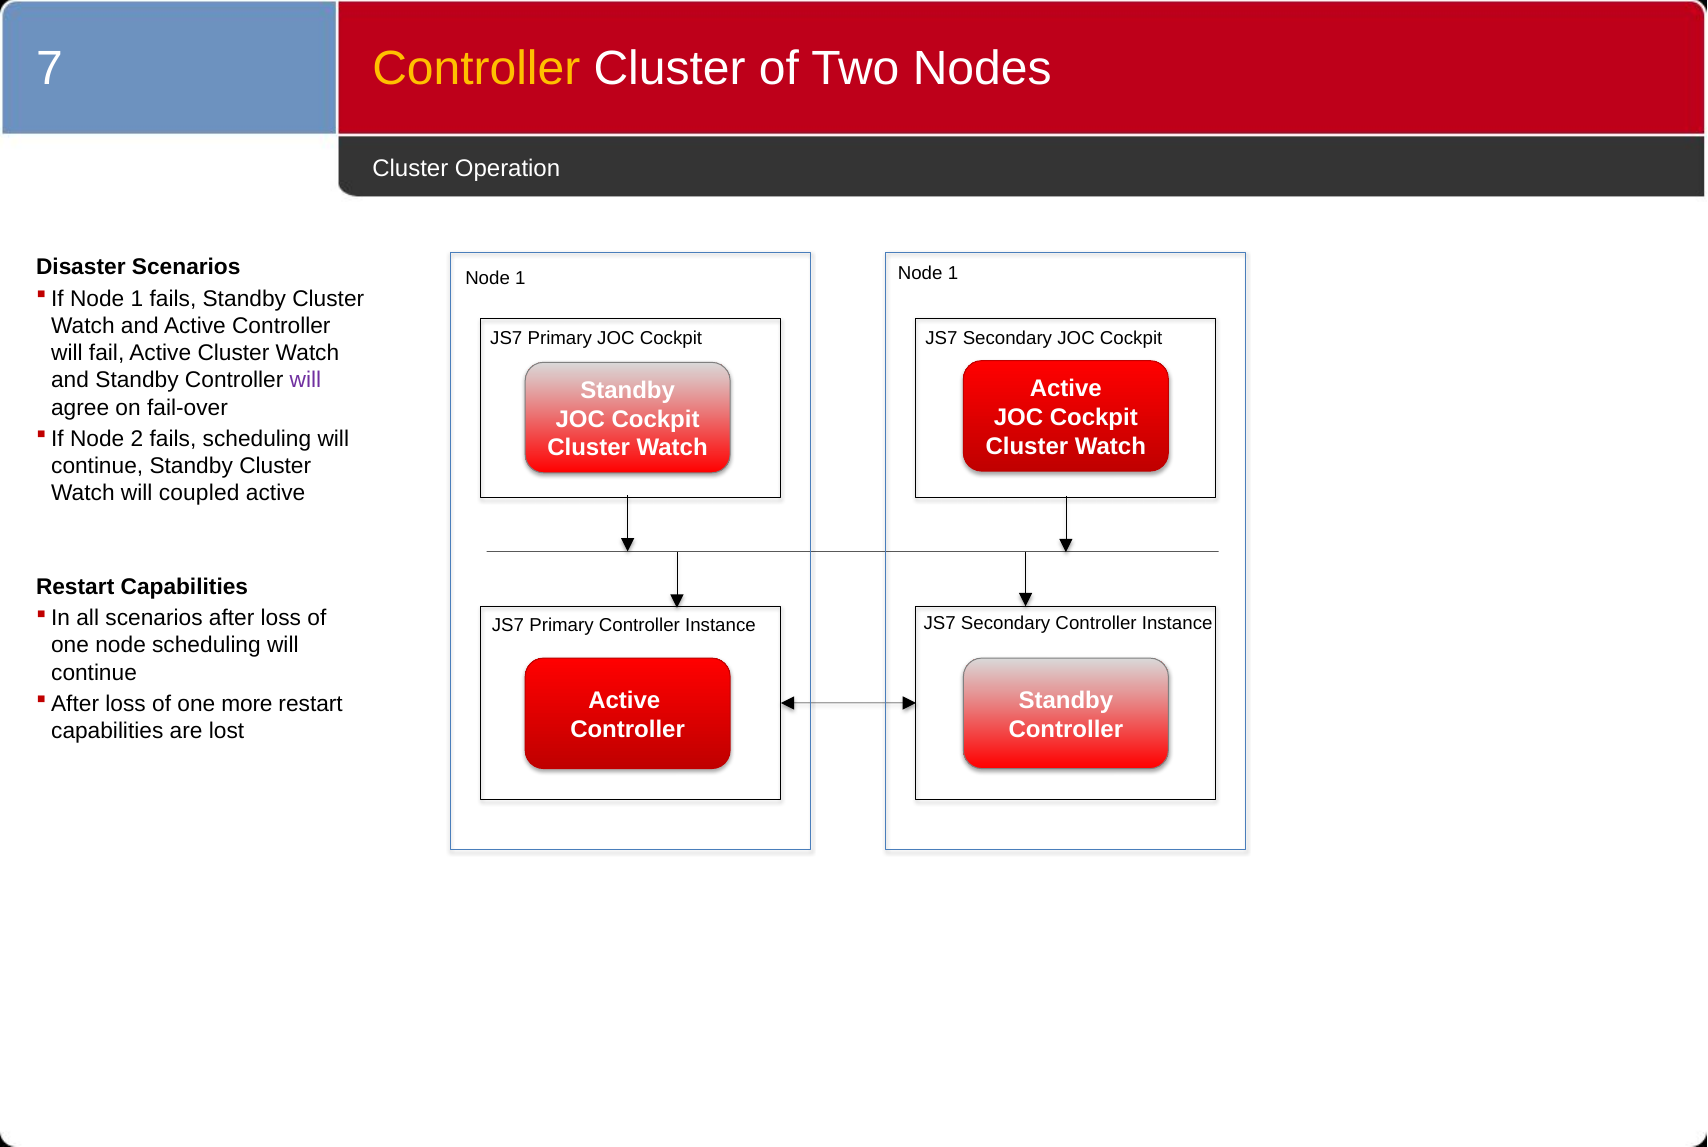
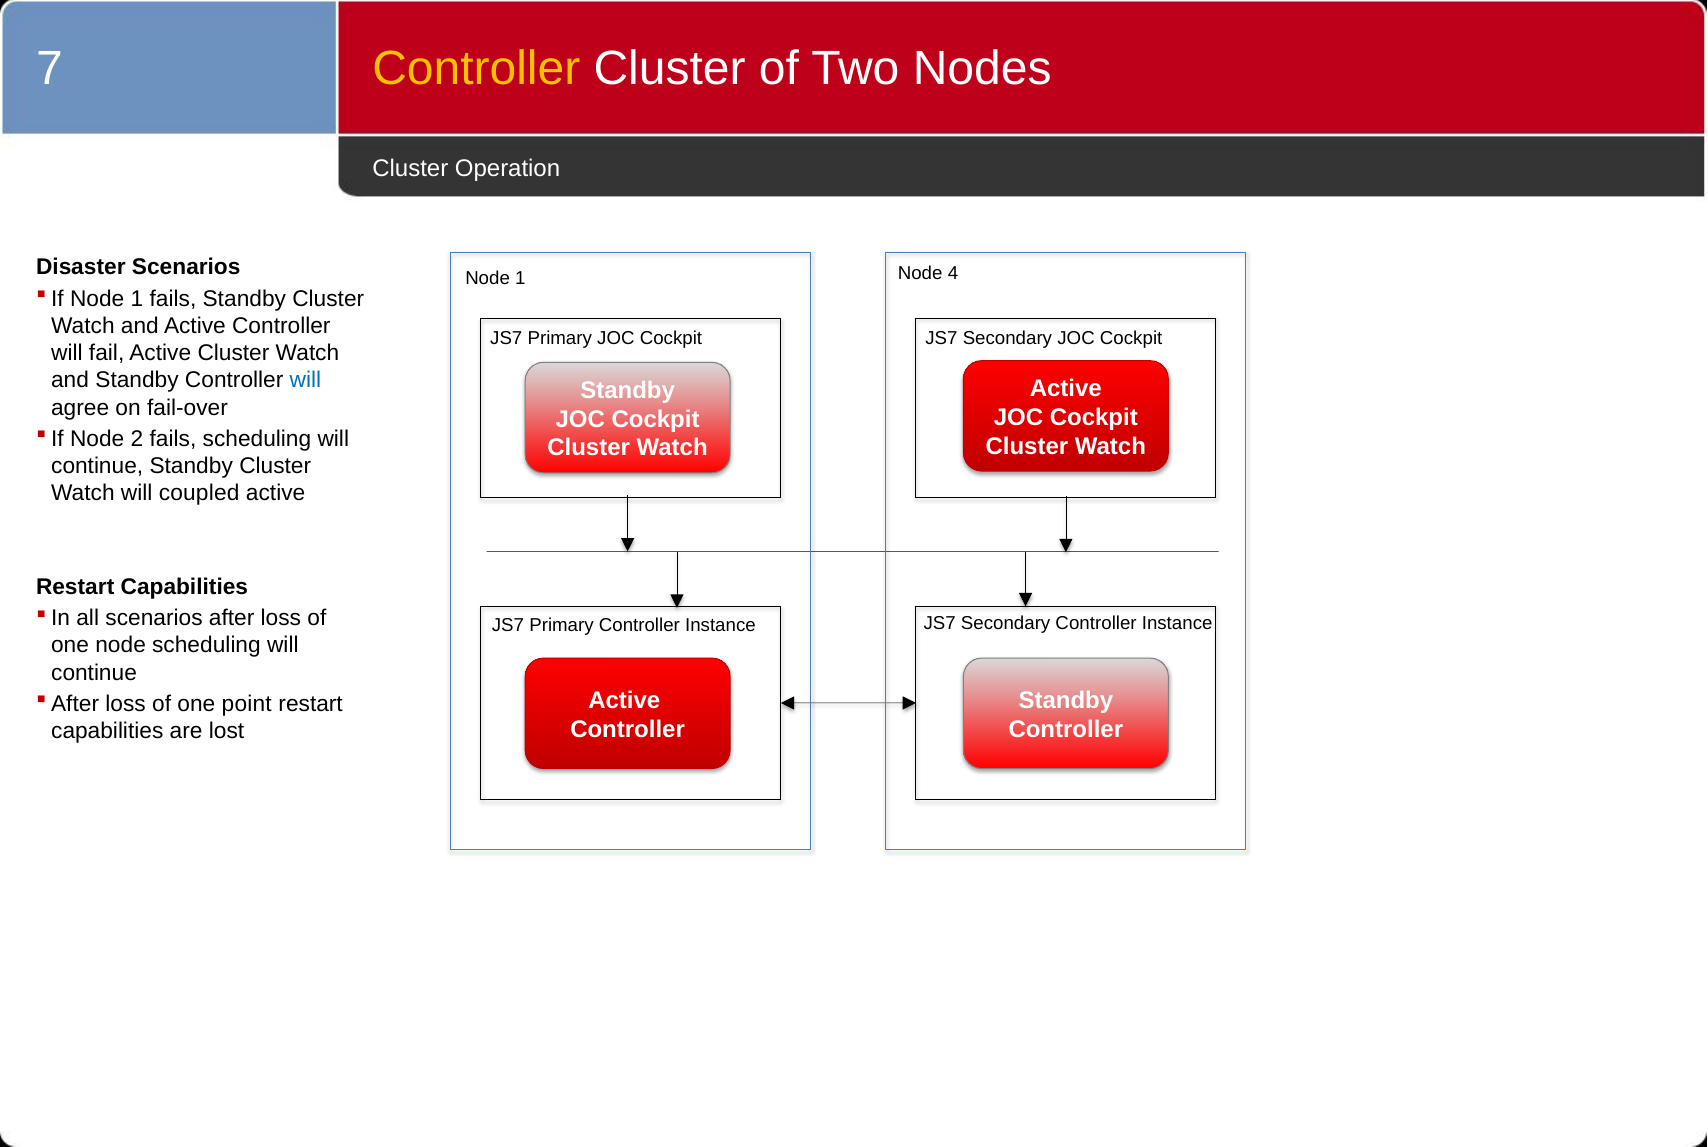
1 Node 1: 1 -> 4
will at (305, 380) colour: purple -> blue
more: more -> point
